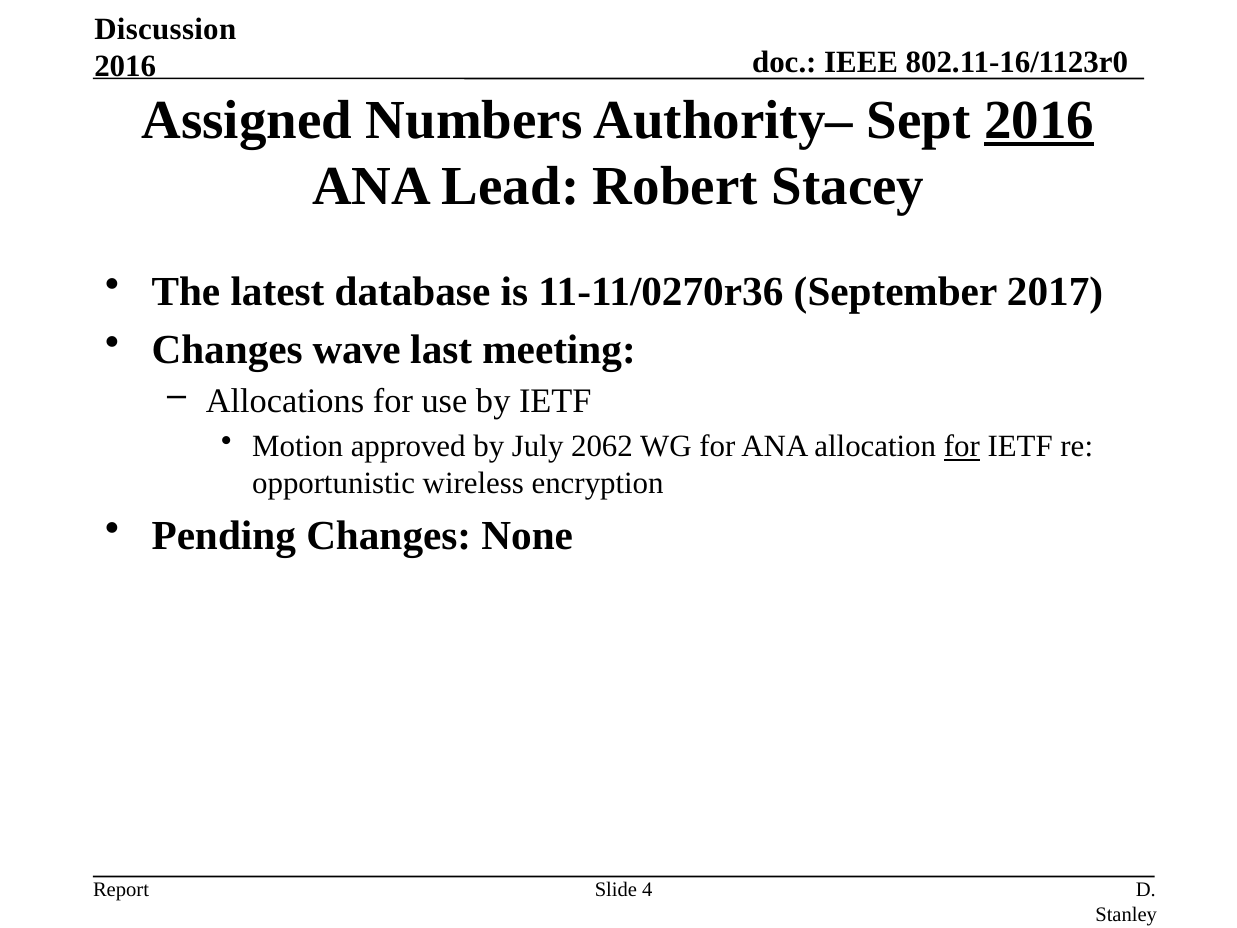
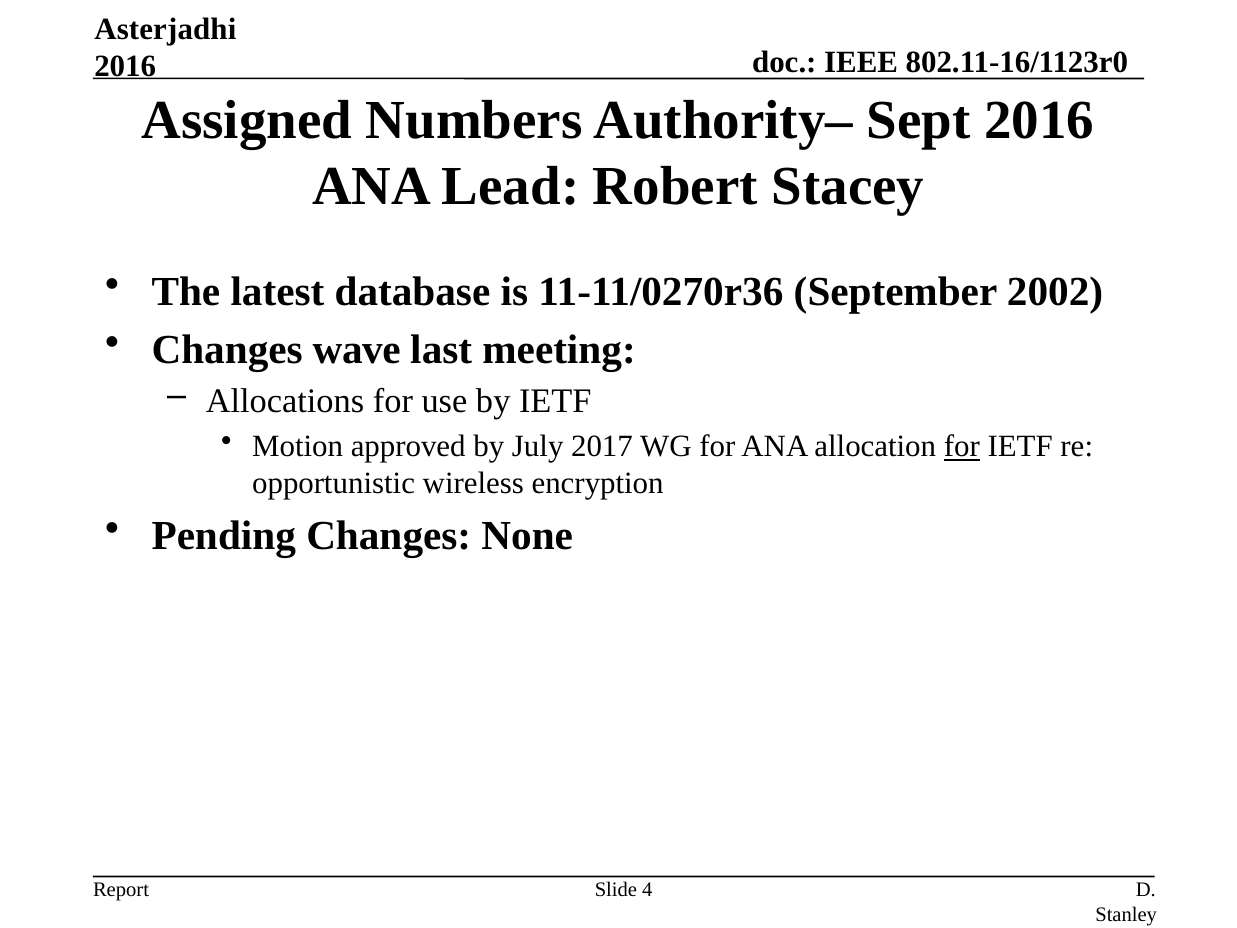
Discussion: Discussion -> Asterjadhi
2016 at (1039, 120) underline: present -> none
2017: 2017 -> 2002
2062: 2062 -> 2017
